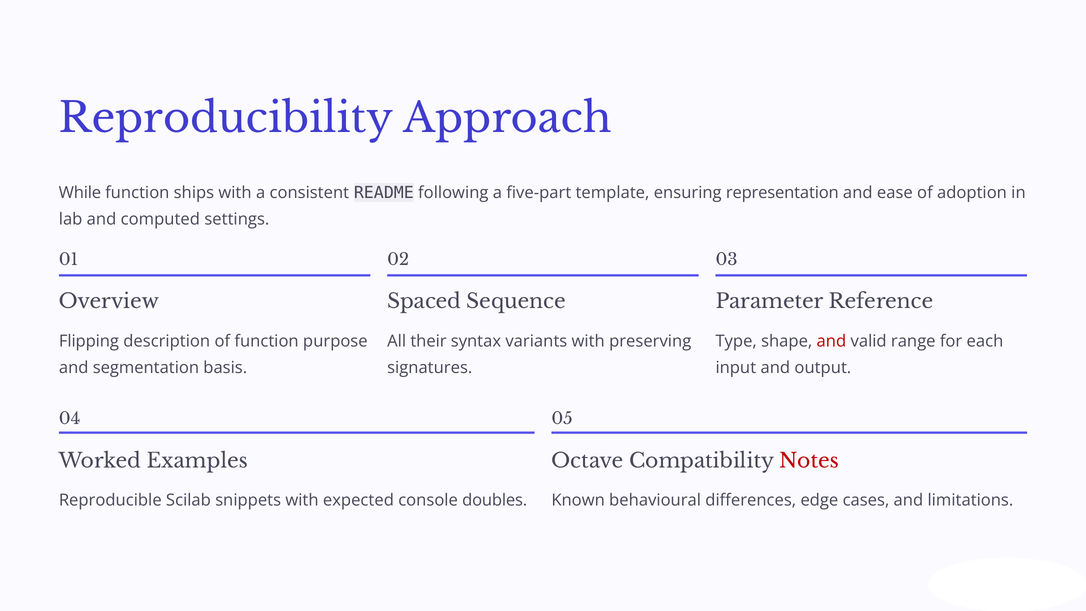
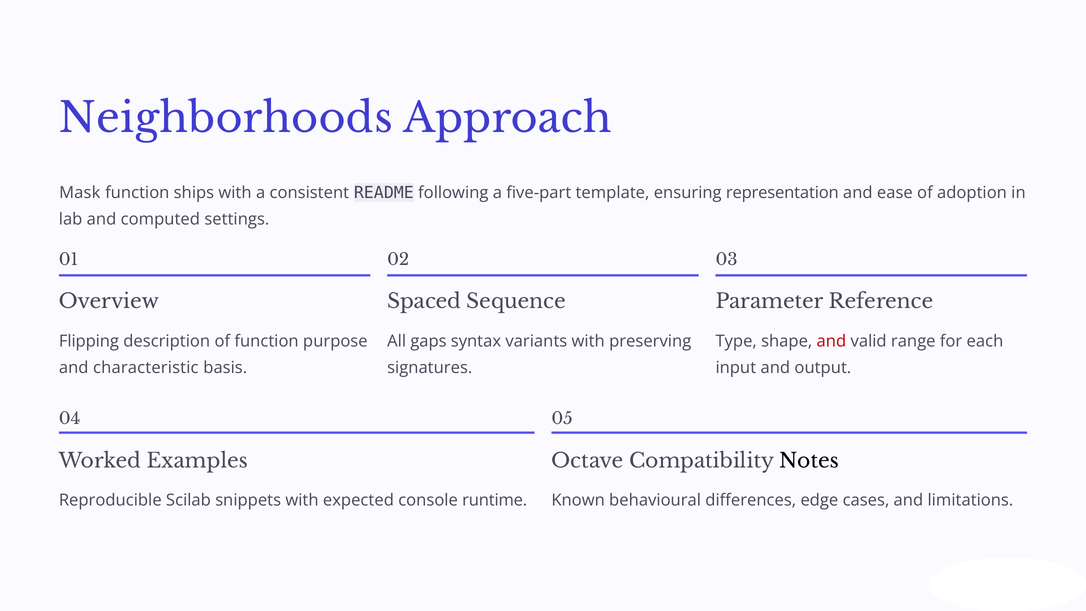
Reproducibility: Reproducibility -> Neighborhoods
While: While -> Mask
their: their -> gaps
segmentation: segmentation -> characteristic
Notes colour: red -> black
doubles: doubles -> runtime
